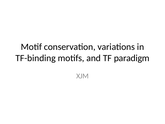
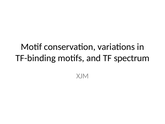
paradigm: paradigm -> spectrum
